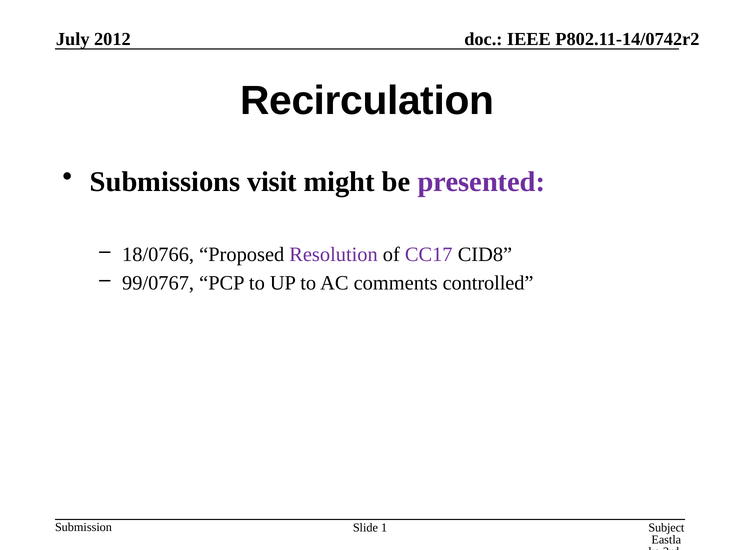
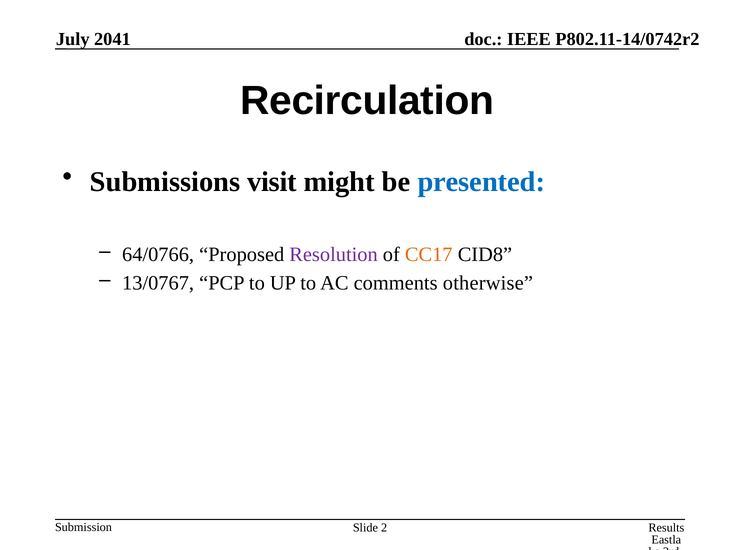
2012: 2012 -> 2041
presented colour: purple -> blue
18/0766: 18/0766 -> 64/0766
CC17 colour: purple -> orange
99/0767: 99/0767 -> 13/0767
controlled: controlled -> otherwise
Subject: Subject -> Results
1: 1 -> 2
